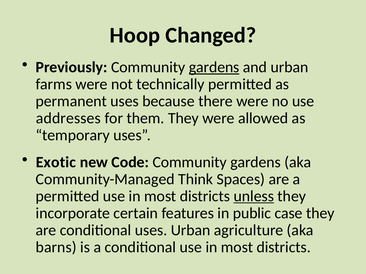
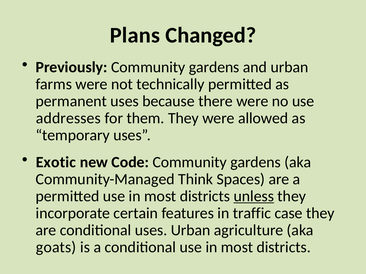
Hoop: Hoop -> Plans
gardens at (214, 67) underline: present -> none
public: public -> traffic
barns: barns -> goats
